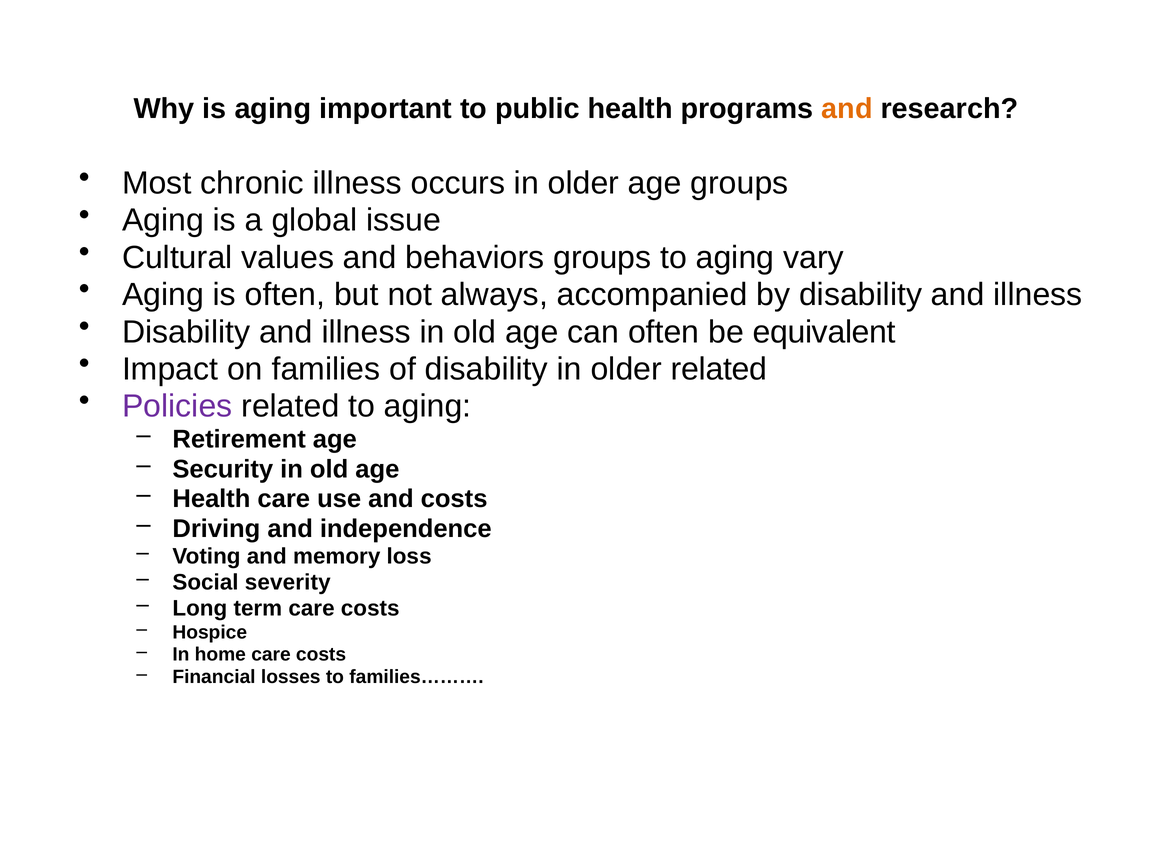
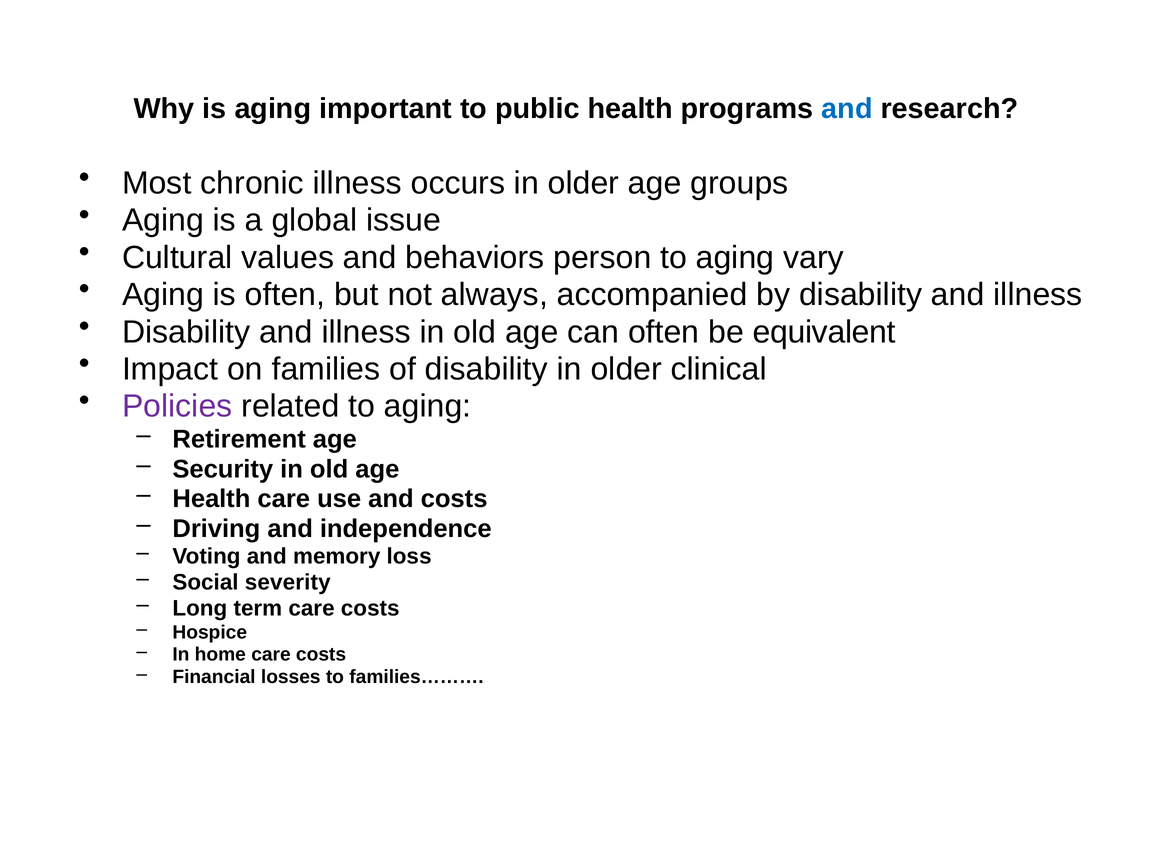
and at (847, 109) colour: orange -> blue
behaviors groups: groups -> person
older related: related -> clinical
